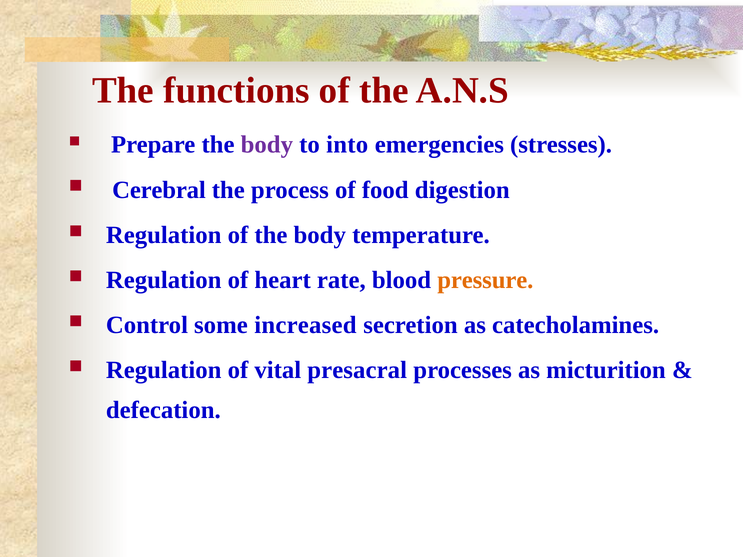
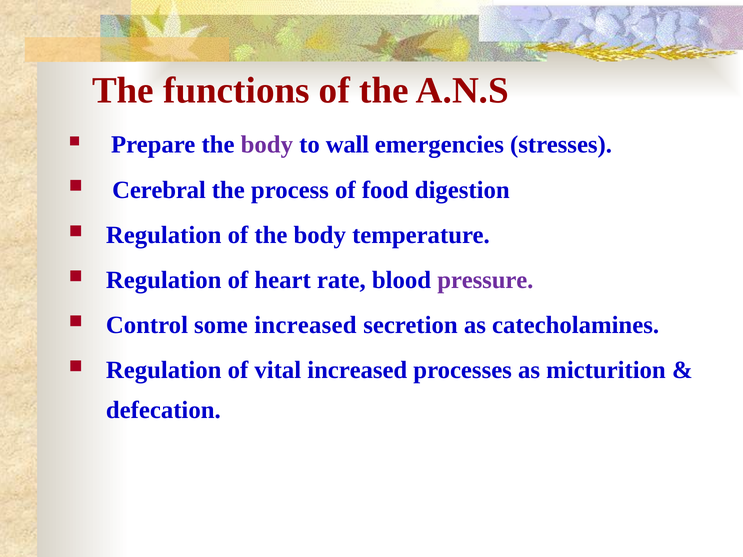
into: into -> wall
pressure colour: orange -> purple
vital presacral: presacral -> increased
